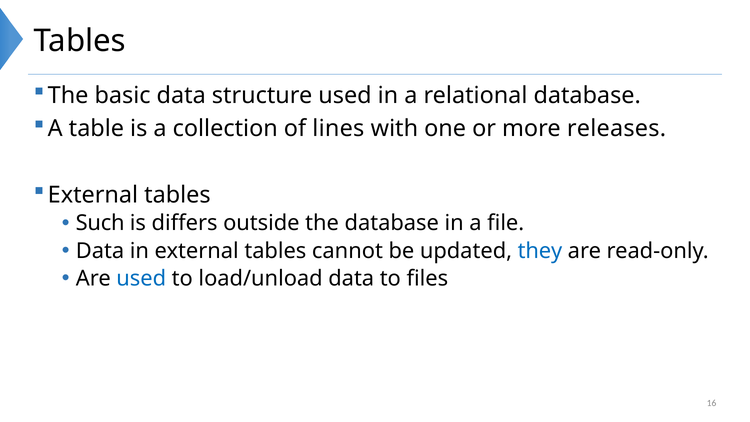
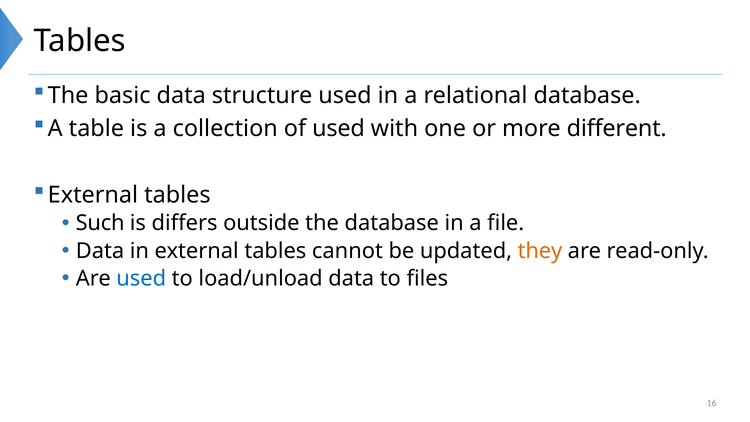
of lines: lines -> used
releases: releases -> different
they colour: blue -> orange
